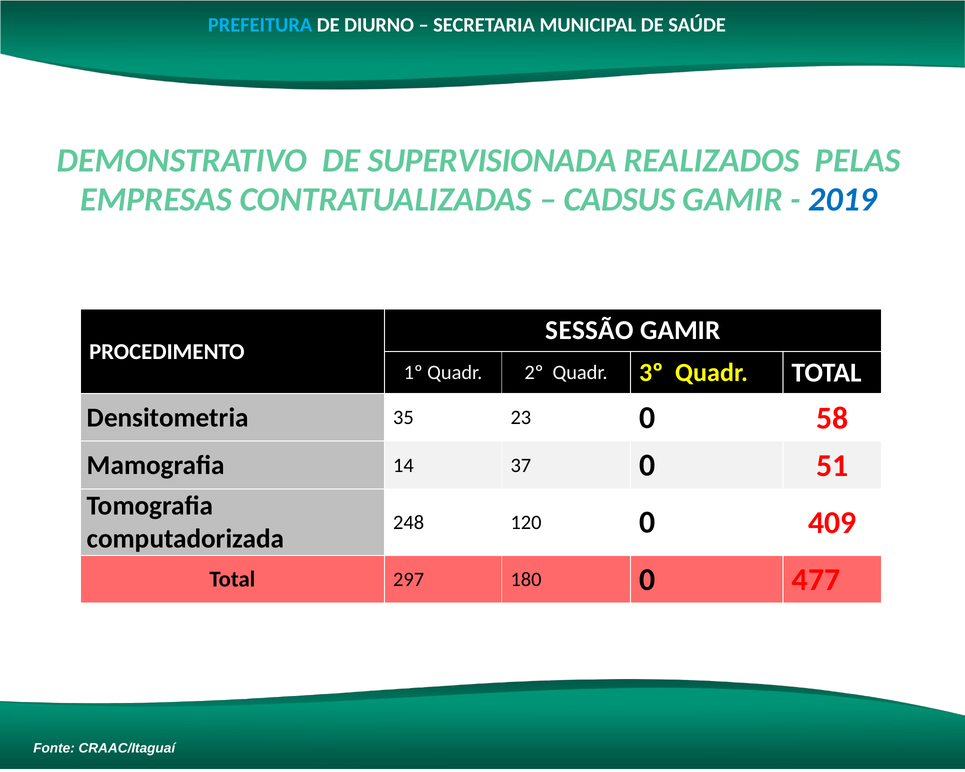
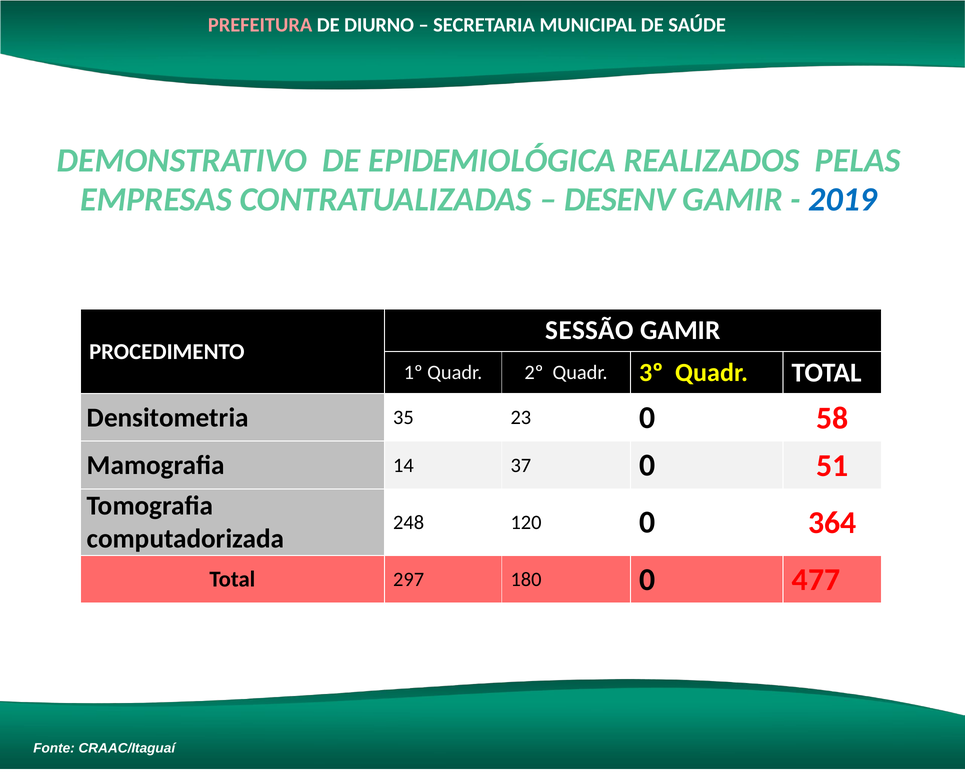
PREFEITURA colour: light blue -> pink
SUPERVISIONADA: SUPERVISIONADA -> EPIDEMIOLÓGICA
CADSUS: CADSUS -> DESENV
409: 409 -> 364
